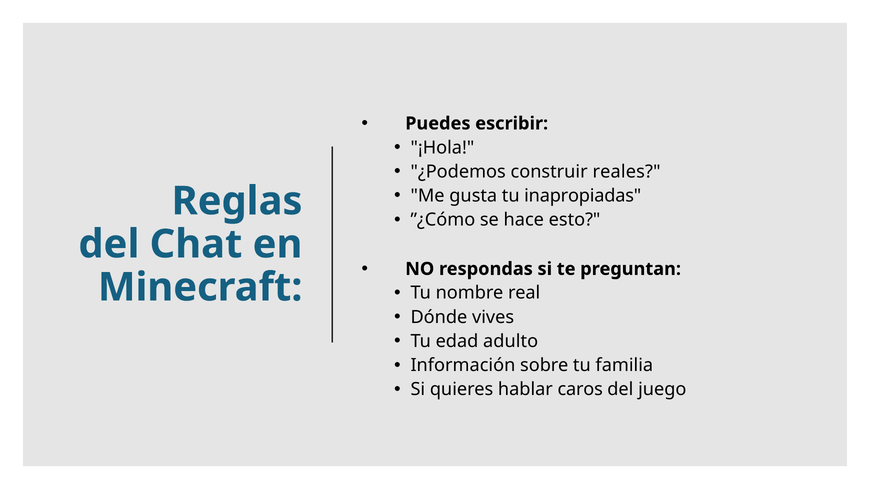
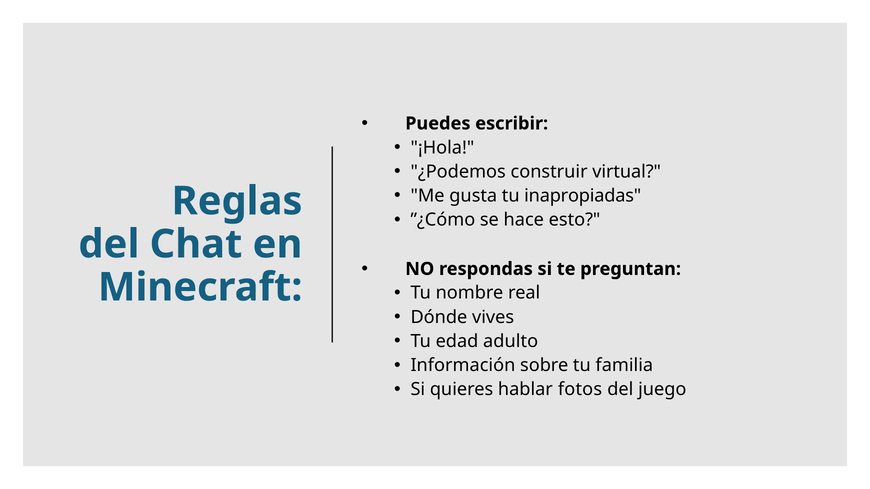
reales: reales -> virtual
caros: caros -> fotos
